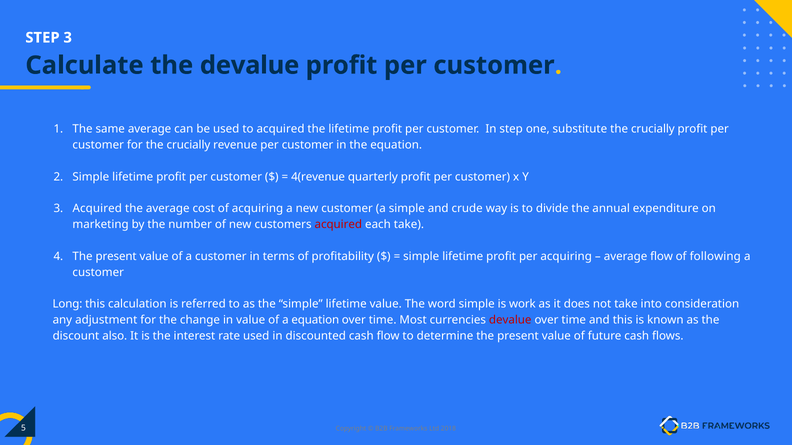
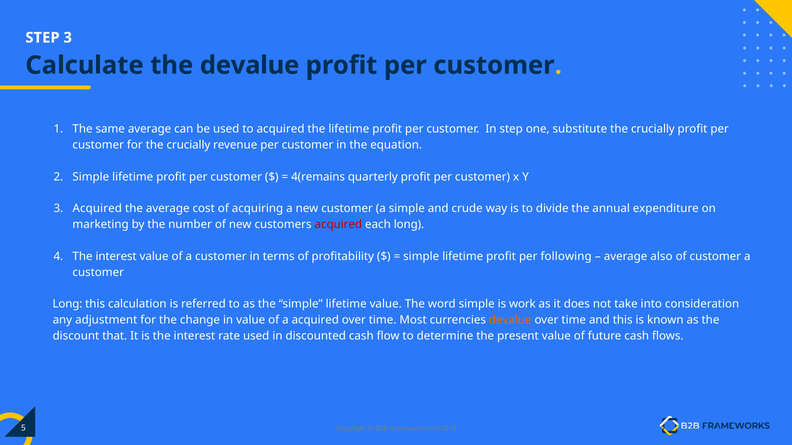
4(revenue: 4(revenue -> 4(remains
each take: take -> long
present at (116, 257): present -> interest
per acquiring: acquiring -> following
average flow: flow -> also
of following: following -> customer
a equation: equation -> acquired
devalue at (510, 320) colour: red -> orange
also: also -> that
